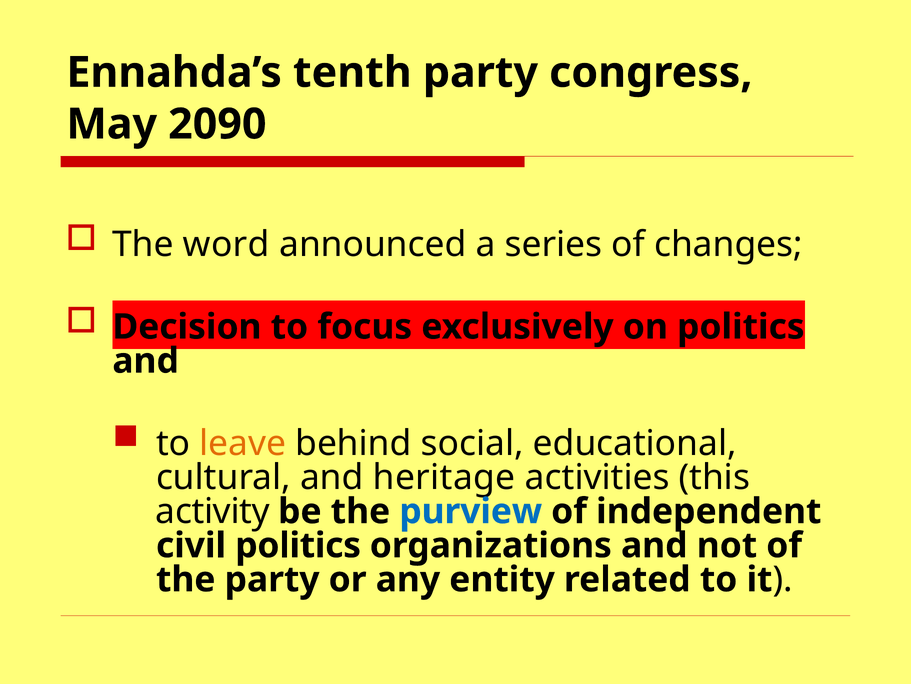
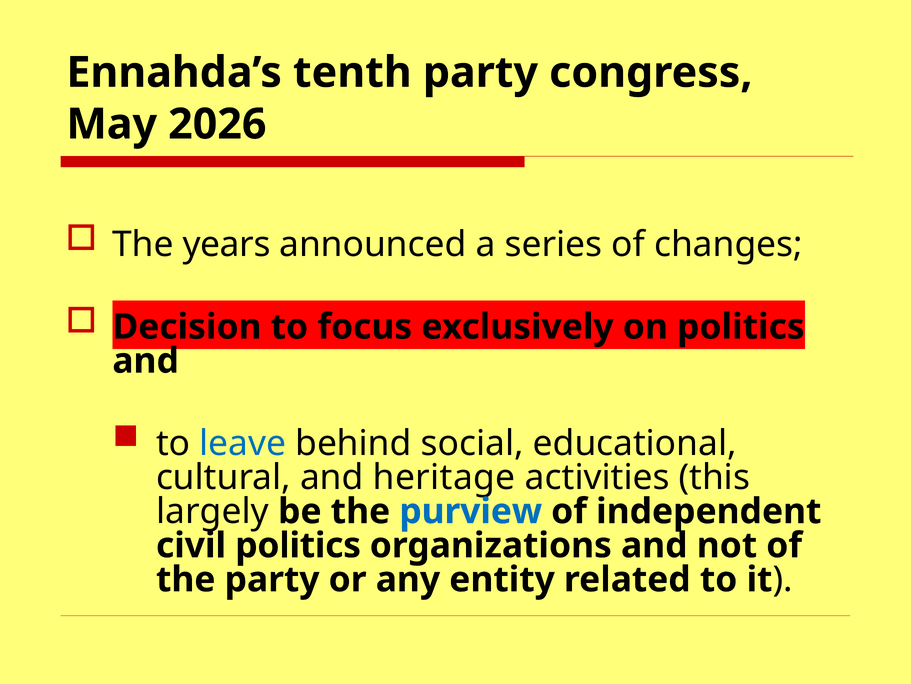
2090: 2090 -> 2026
word: word -> years
leave colour: orange -> blue
activity: activity -> largely
